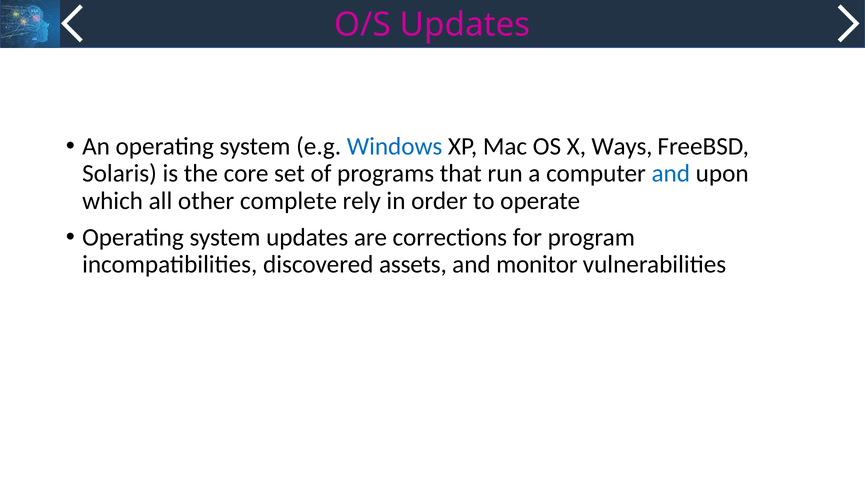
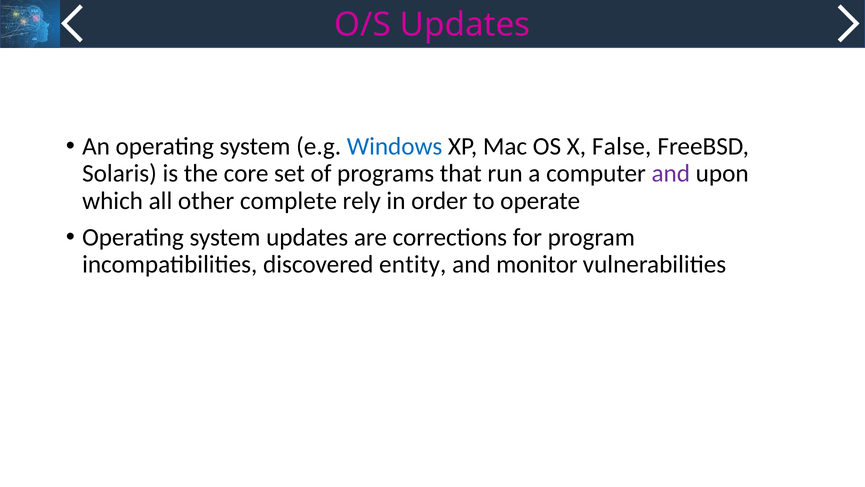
Ways: Ways -> False
and at (671, 173) colour: blue -> purple
assets: assets -> entity
